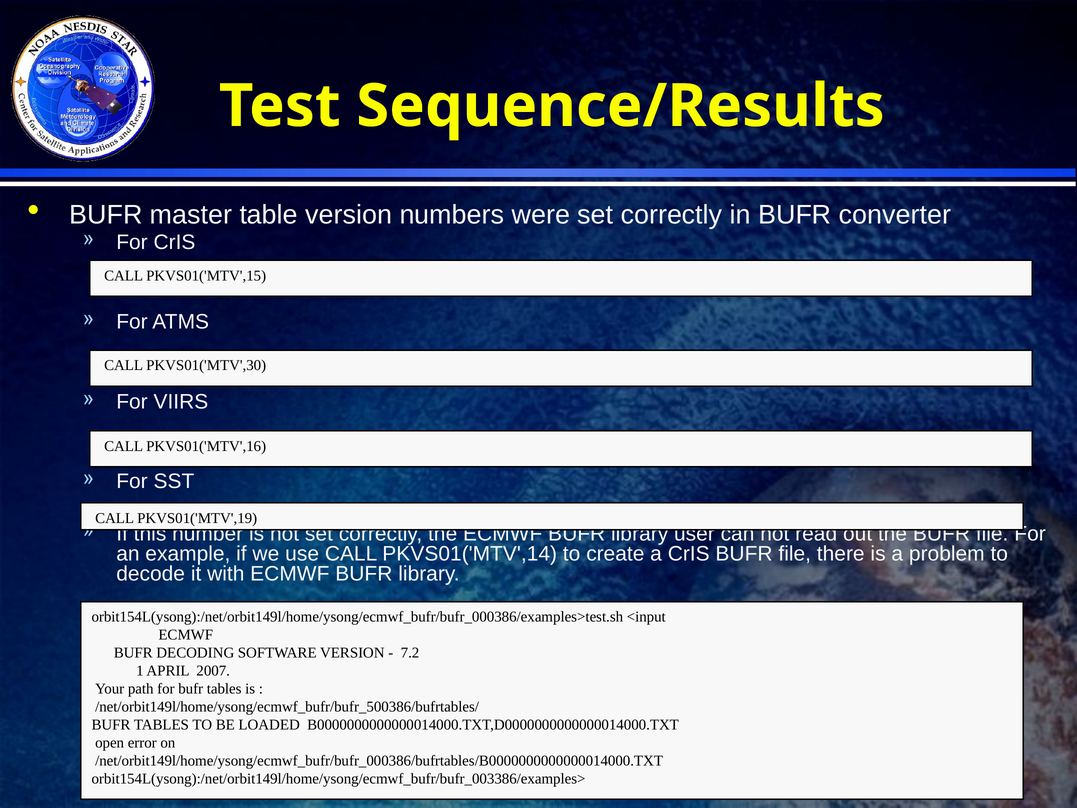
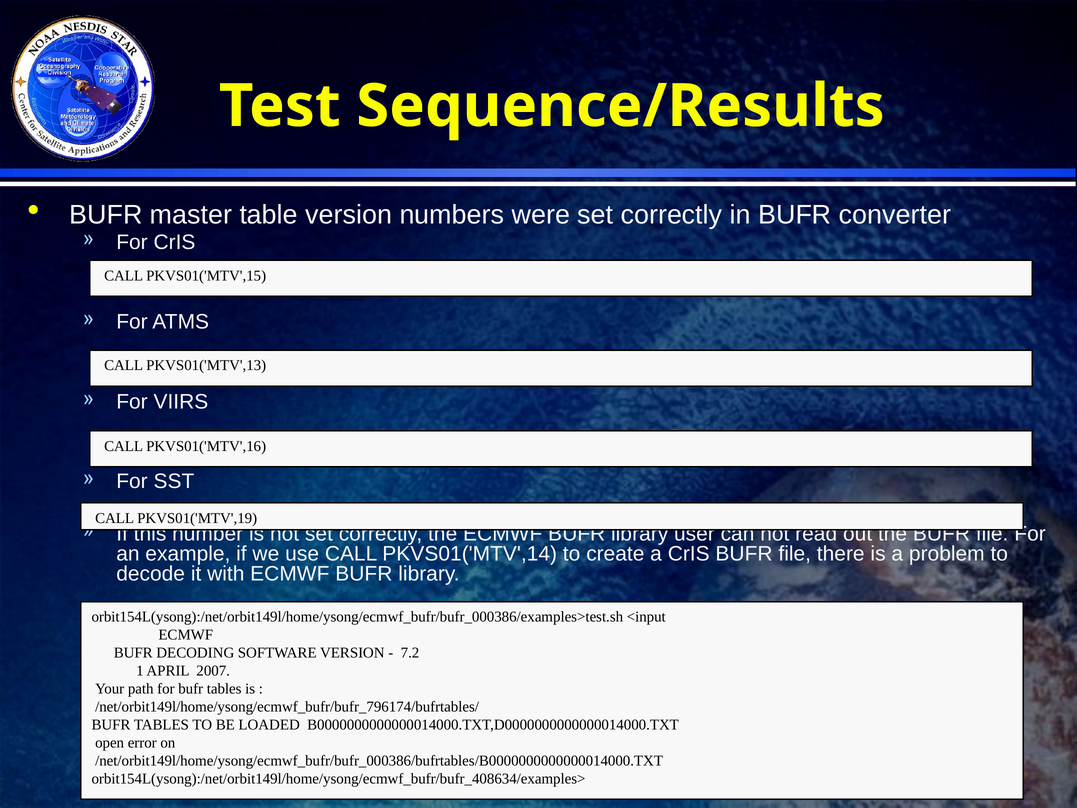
PKVS01('MTV',30: PKVS01('MTV',30 -> PKVS01('MTV',13
/net/orbit149l/home/ysong/ecmwf_bufr/bufr_500386/bufrtables/: /net/orbit149l/home/ysong/ecmwf_bufr/bufr_500386/bufrtables/ -> /net/orbit149l/home/ysong/ecmwf_bufr/bufr_796174/bufrtables/
orbit154L(ysong):/net/orbit149l/home/ysong/ecmwf_bufr/bufr_003386/examples>: orbit154L(ysong):/net/orbit149l/home/ysong/ecmwf_bufr/bufr_003386/examples> -> orbit154L(ysong):/net/orbit149l/home/ysong/ecmwf_bufr/bufr_408634/examples>
